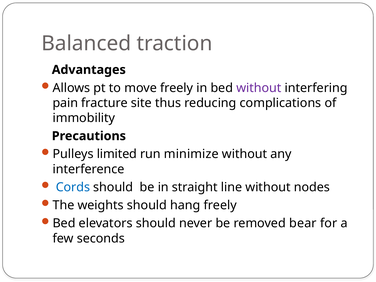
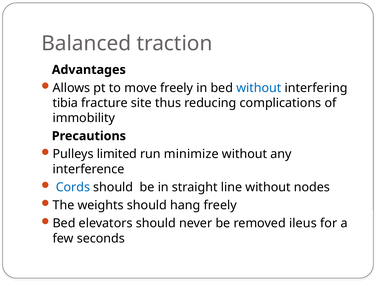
without at (259, 88) colour: purple -> blue
pain: pain -> tibia
bear: bear -> ileus
